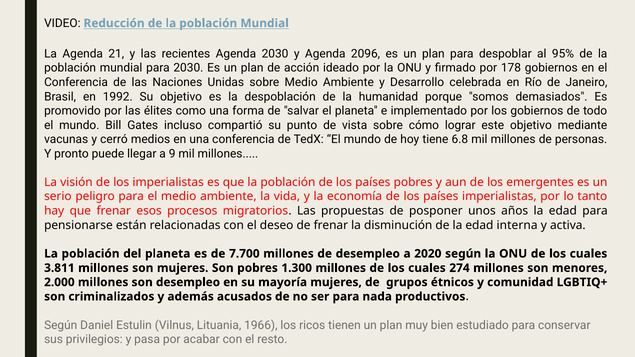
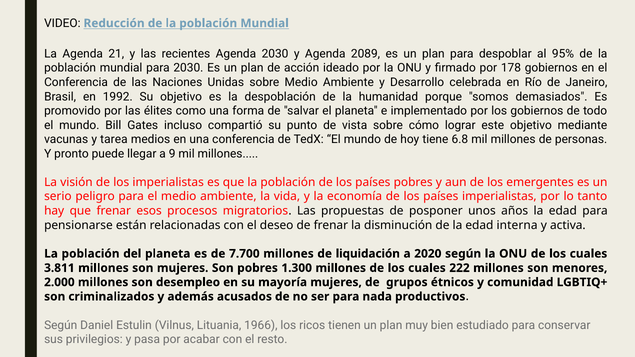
2096: 2096 -> 2089
cerró: cerró -> tarea
de desempleo: desempleo -> liquidación
274: 274 -> 222
